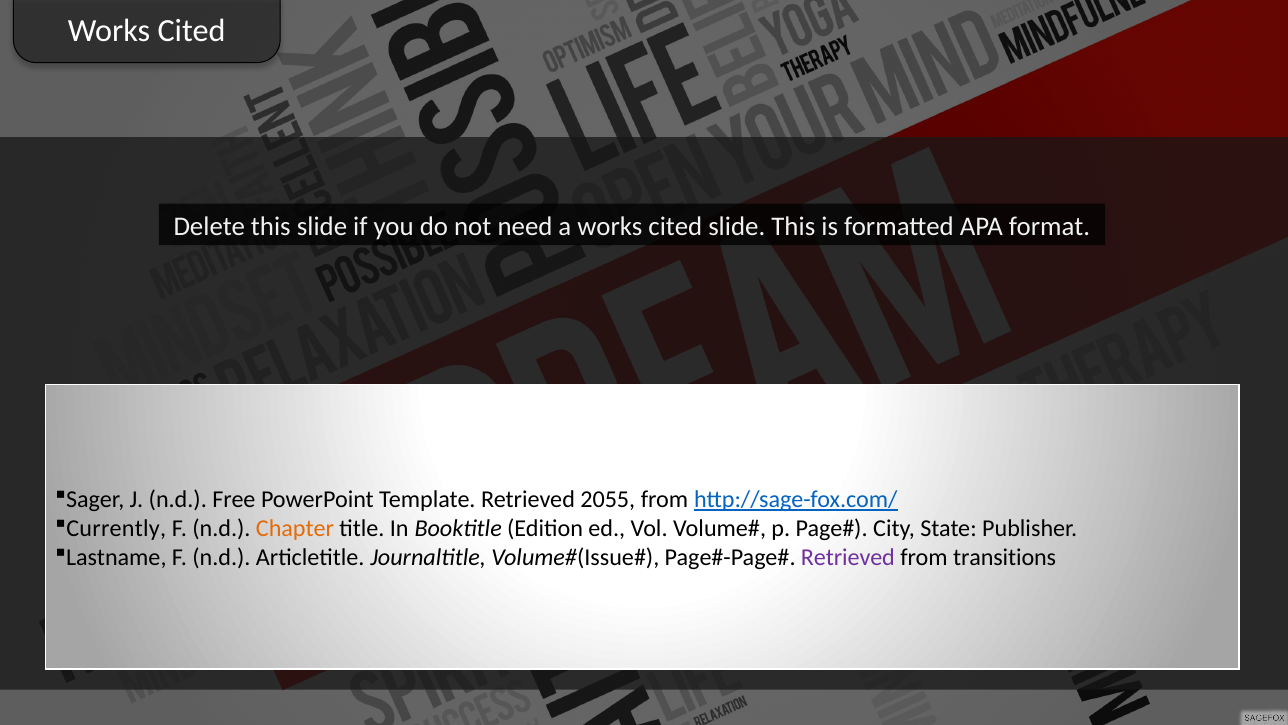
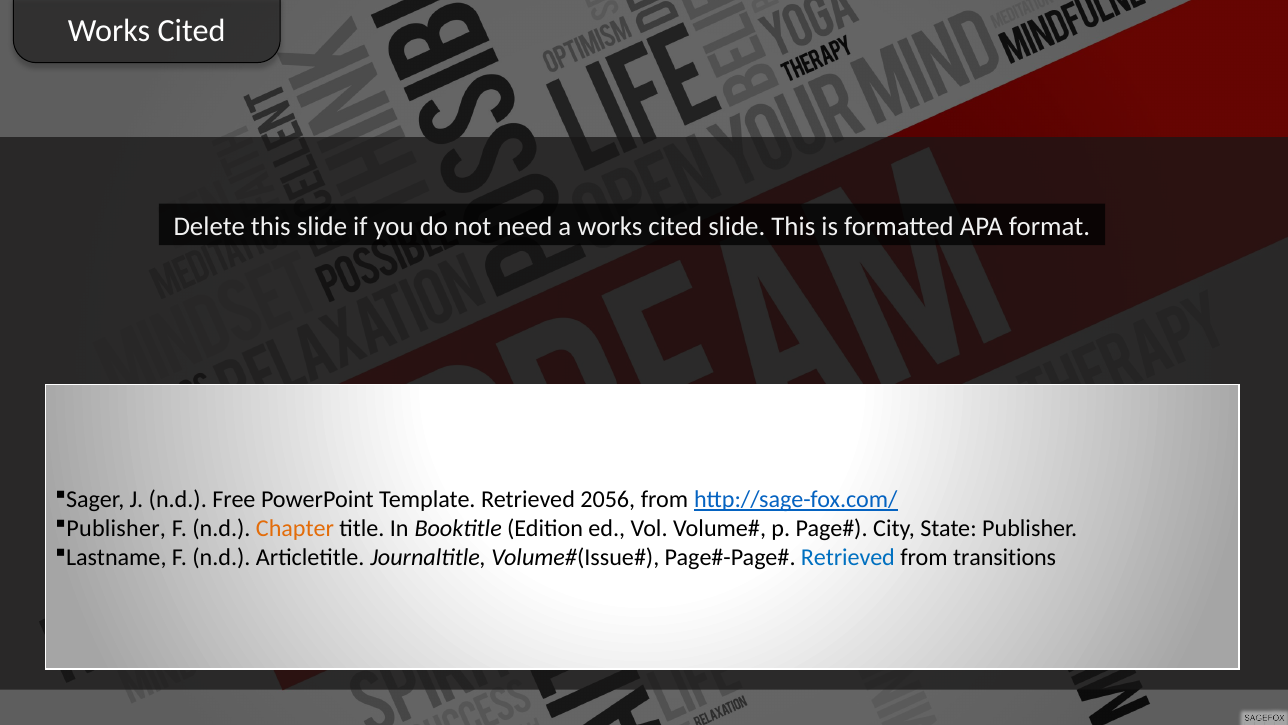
2055: 2055 -> 2056
Currently at (116, 528): Currently -> Publisher
Retrieved at (848, 557) colour: purple -> blue
